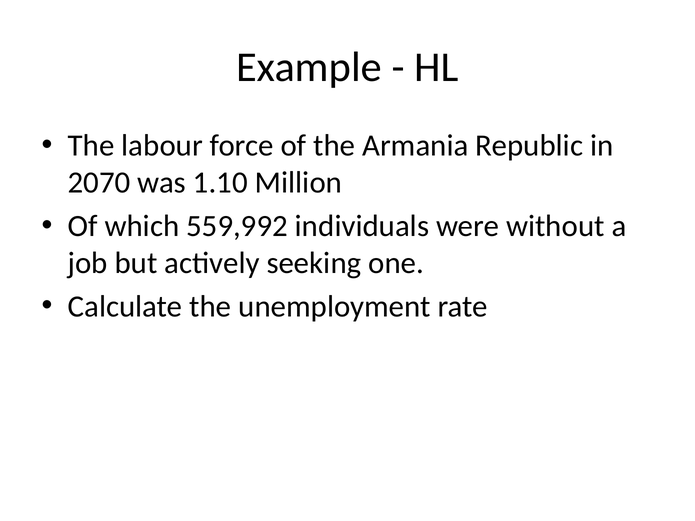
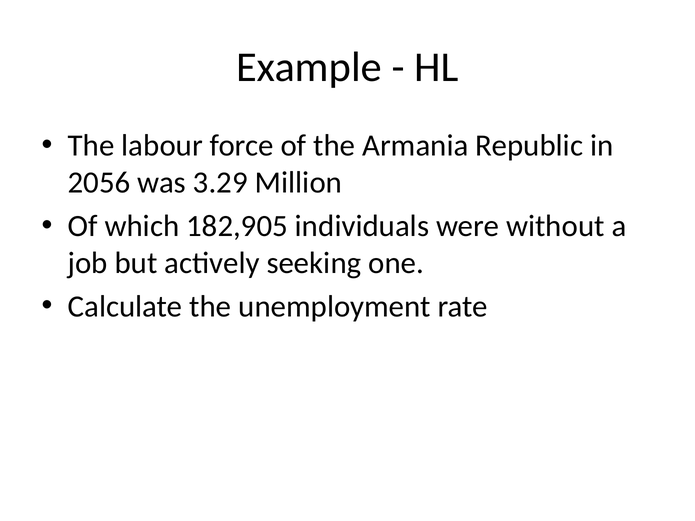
2070: 2070 -> 2056
1.10: 1.10 -> 3.29
559,992: 559,992 -> 182,905
